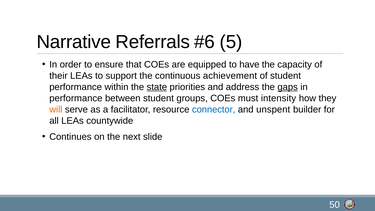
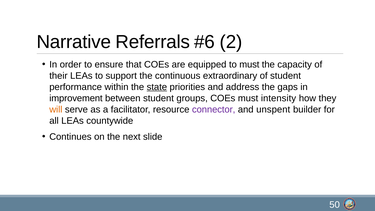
5: 5 -> 2
to have: have -> must
achievement: achievement -> extraordinary
gaps underline: present -> none
performance at (76, 98): performance -> improvement
connector colour: blue -> purple
